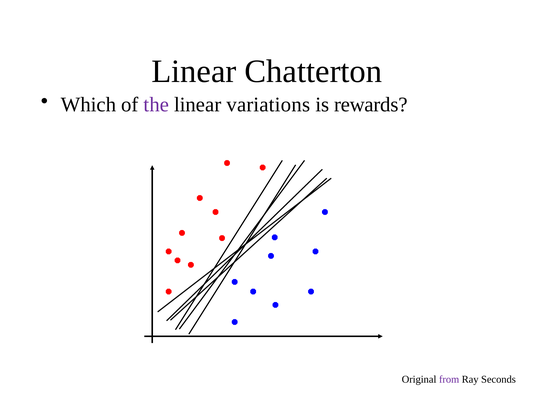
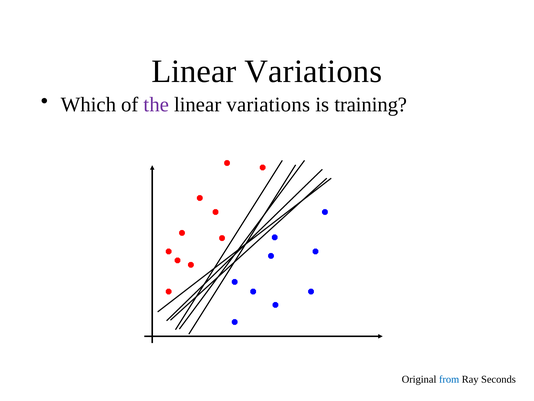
Chatterton at (313, 71): Chatterton -> Variations
rewards: rewards -> training
from colour: purple -> blue
